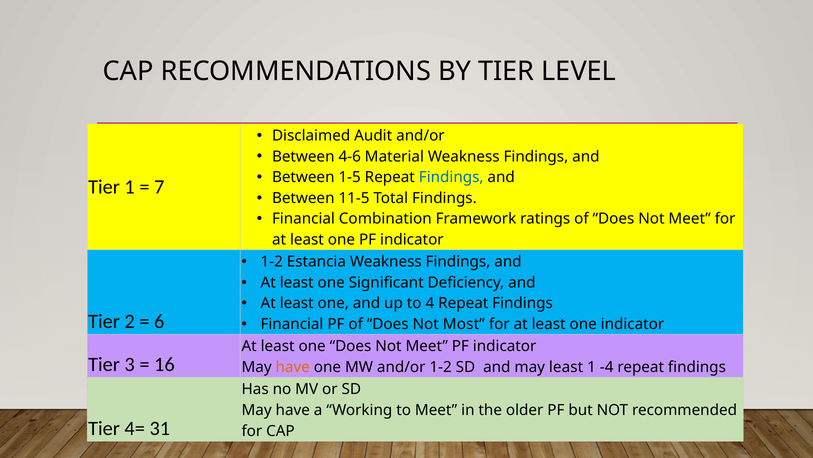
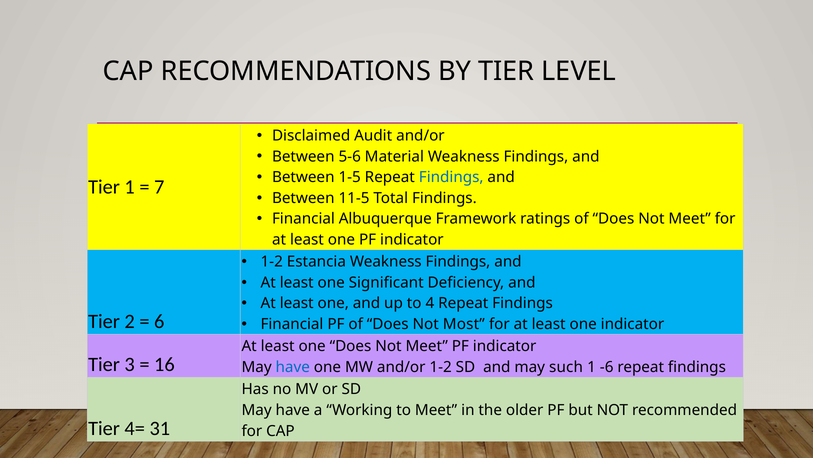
4-6: 4-6 -> 5-6
Combination: Combination -> Albuquerque
have at (293, 367) colour: orange -> blue
may least: least -> such
-4: -4 -> -6
